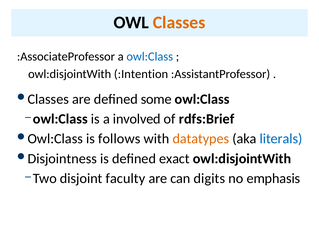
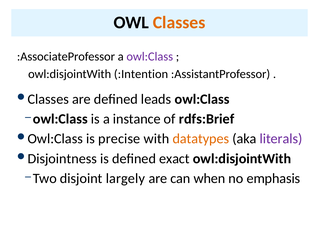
owl:Class at (150, 57) colour: blue -> purple
some: some -> leads
involved: involved -> instance
follows: follows -> precise
literals colour: blue -> purple
faculty: faculty -> largely
digits: digits -> when
